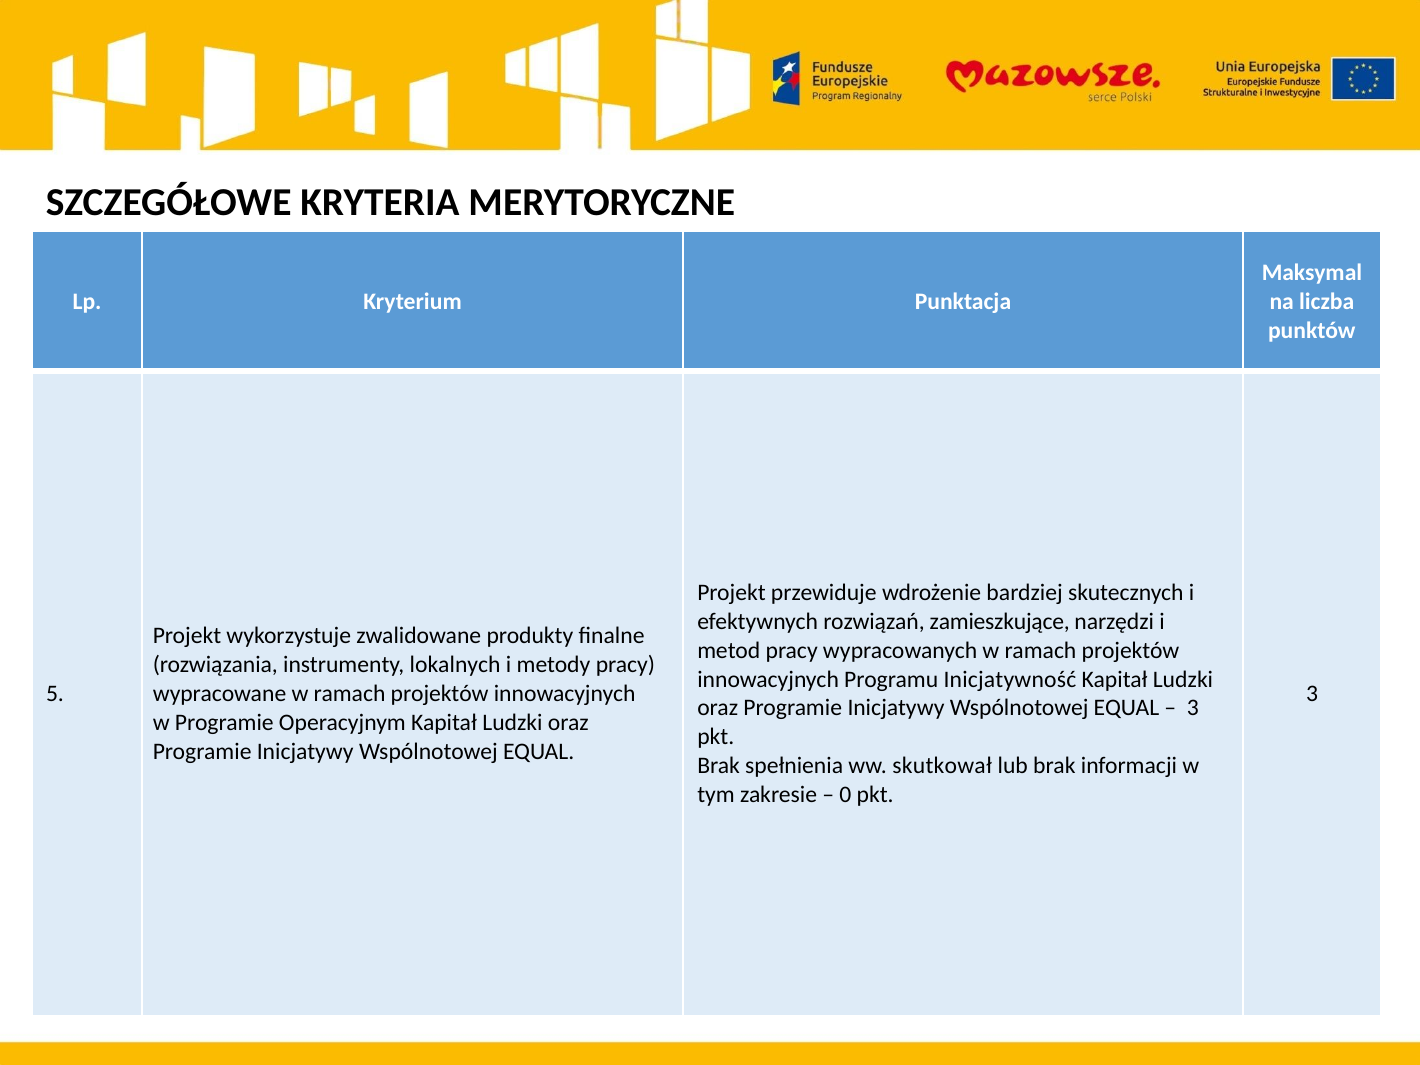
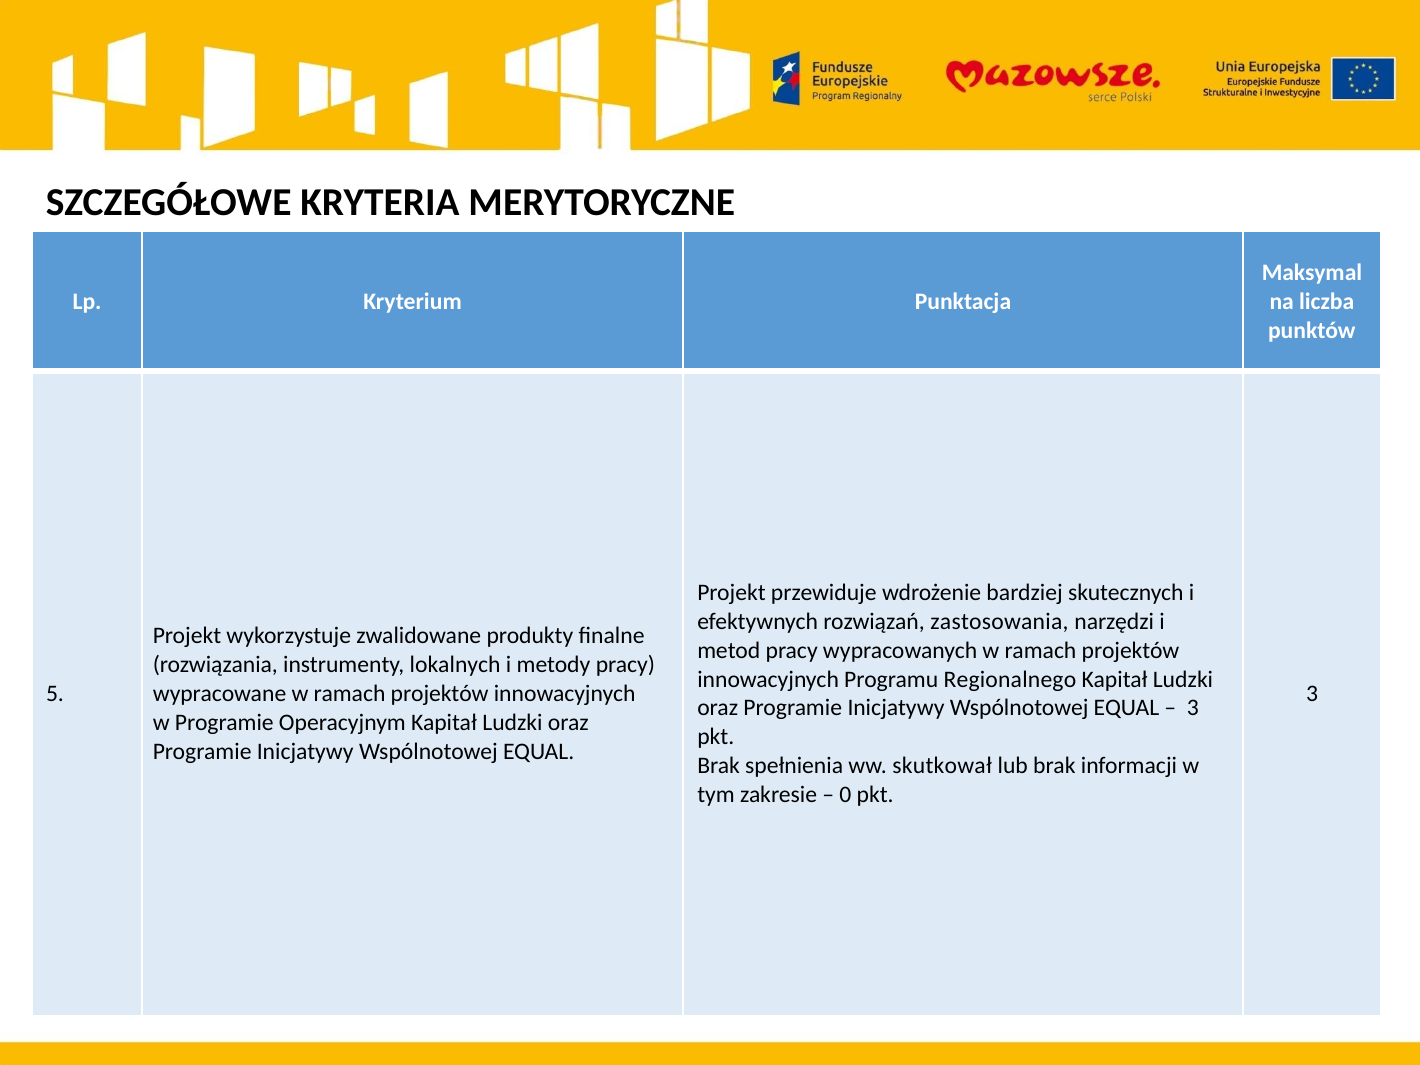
zamieszkujące: zamieszkujące -> zastosowania
Inicjatywność: Inicjatywność -> Regionalnego
